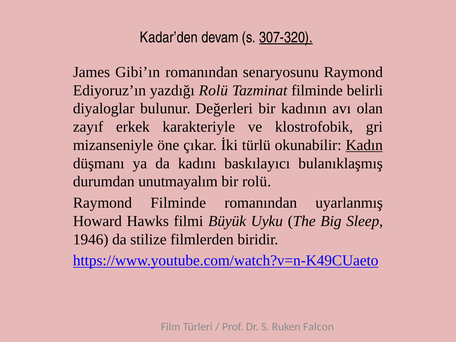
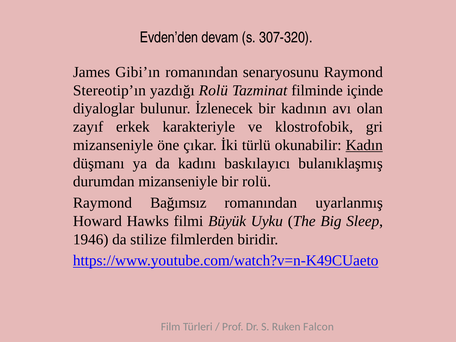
Kadar’den: Kadar’den -> Evden’den
307-320 underline: present -> none
Ediyoruz’ın: Ediyoruz’ın -> Stereotip’ın
belirli: belirli -> içinde
Değerleri: Değerleri -> İzlenecek
durumdan unutmayalım: unutmayalım -> mizanseniyle
Raymond Filminde: Filminde -> Bağımsız
